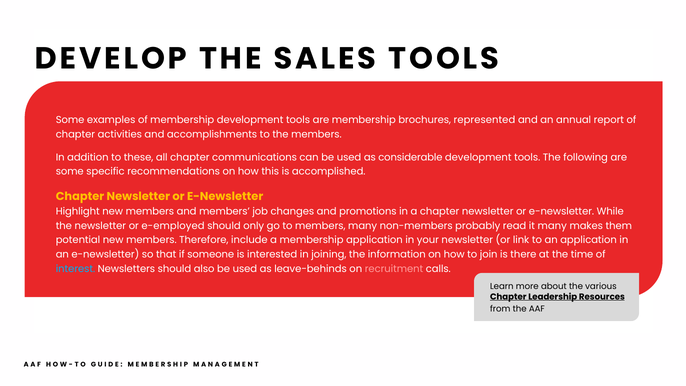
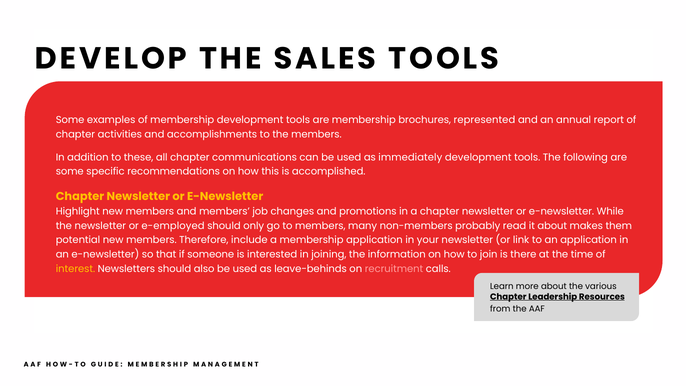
considerable: considerable -> immediately
it many: many -> about
interest colour: light blue -> yellow
